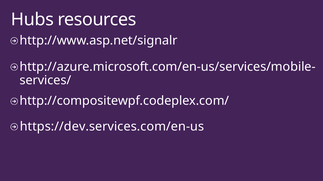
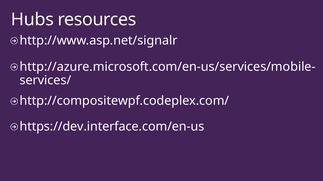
https://dev.services.com/en-us: https://dev.services.com/en-us -> https://dev.interface.com/en-us
